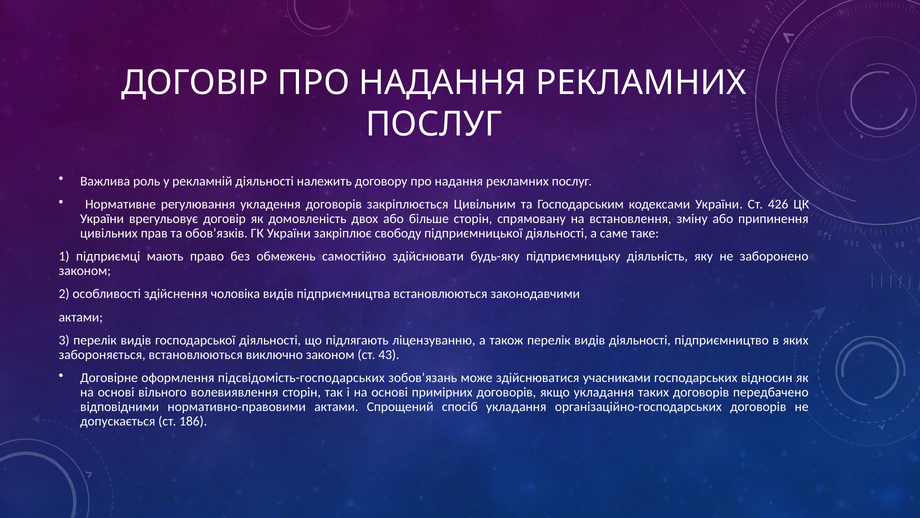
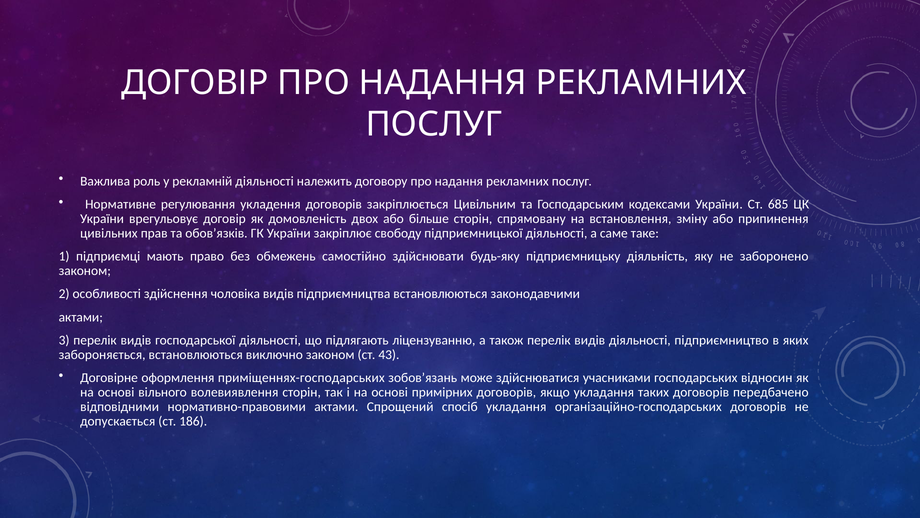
426: 426 -> 685
підсвідомість-господарських: підсвідомість-господарських -> приміщеннях-господарських
